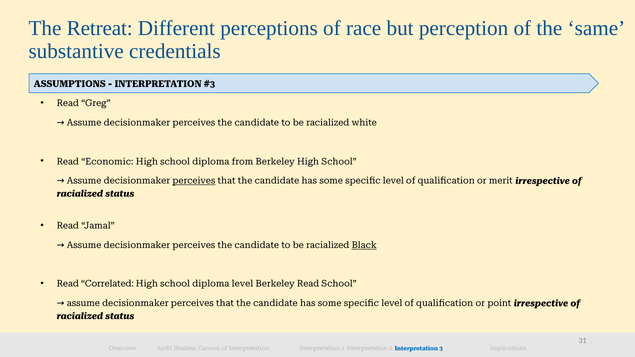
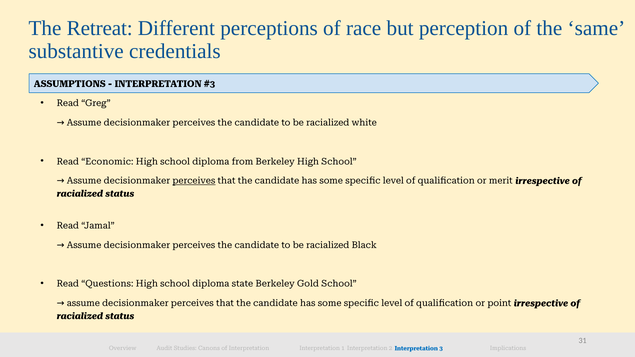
Black underline: present -> none
Correlated: Correlated -> Questions
diploma level: level -> state
Berkeley Read: Read -> Gold
